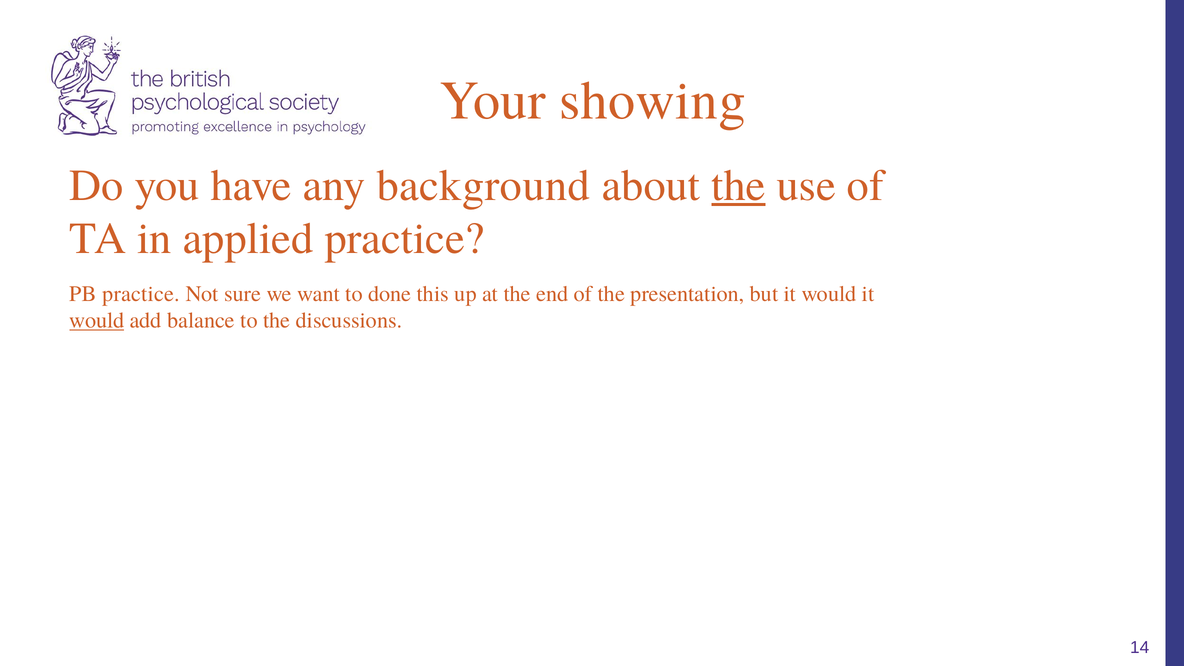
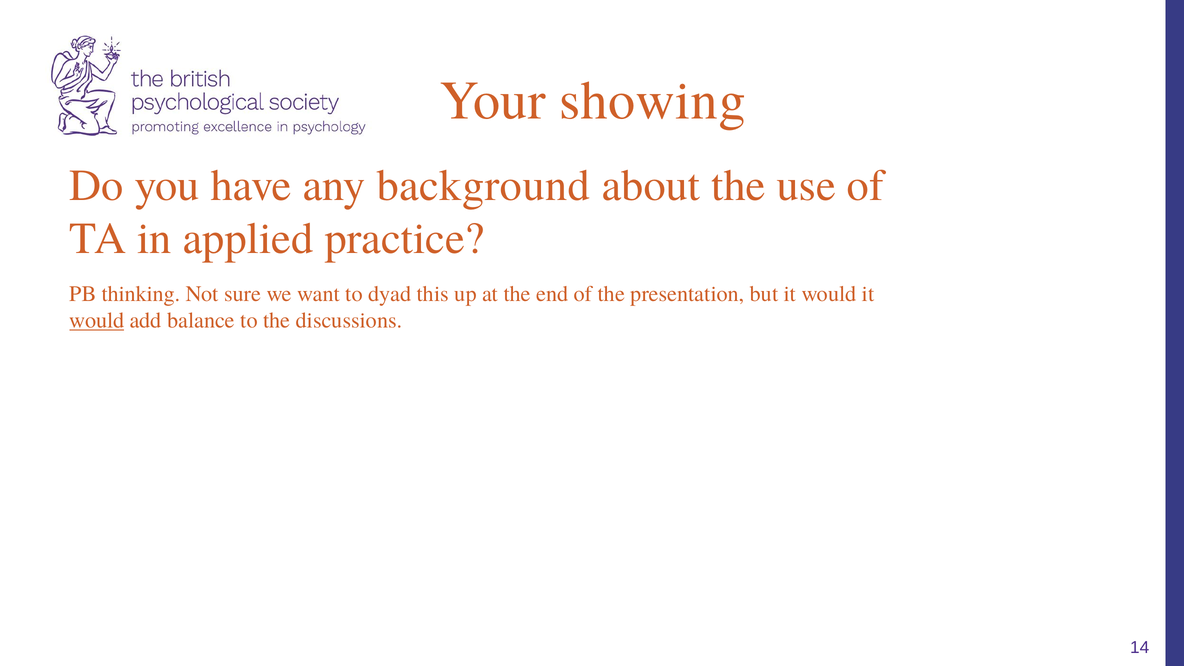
the at (739, 185) underline: present -> none
PB practice: practice -> thinking
done: done -> dyad
